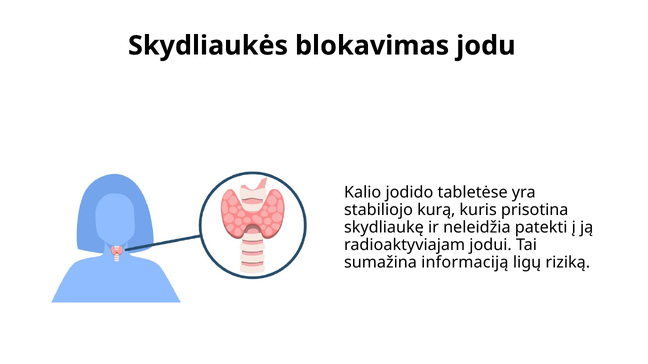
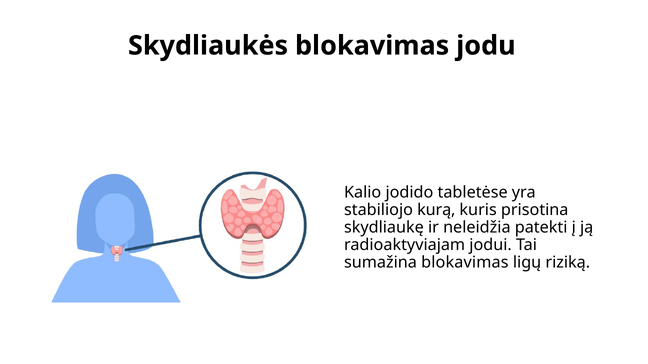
sumažina informaciją: informaciją -> blokavimas
